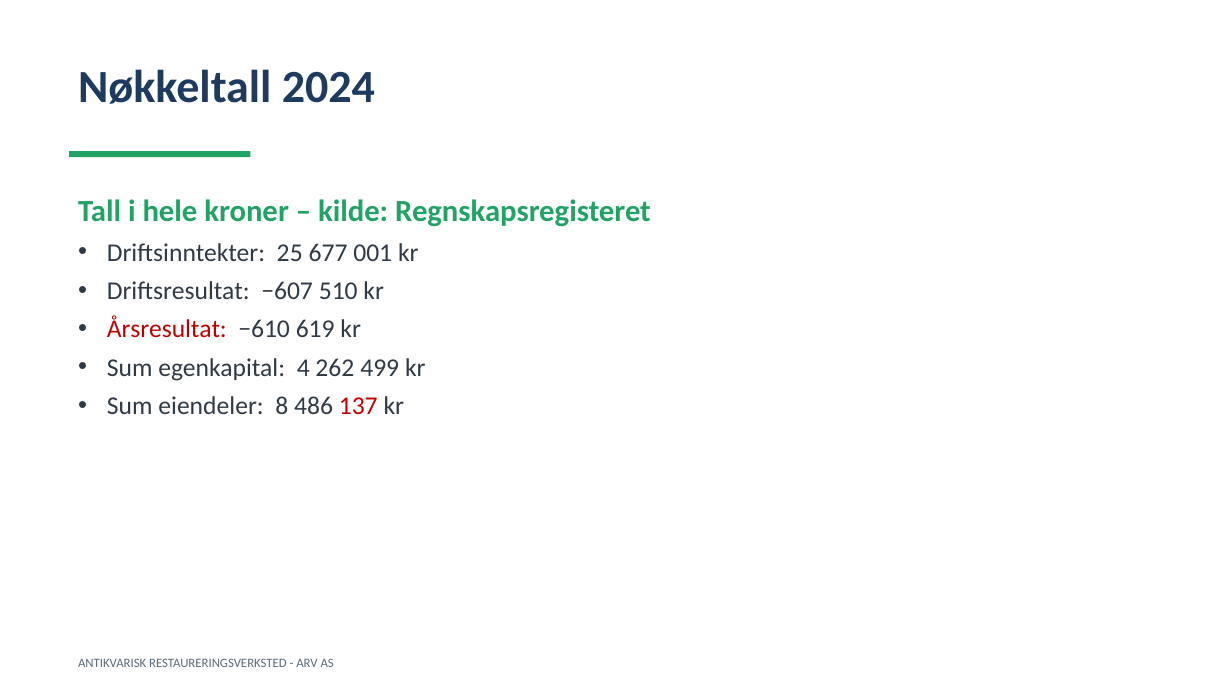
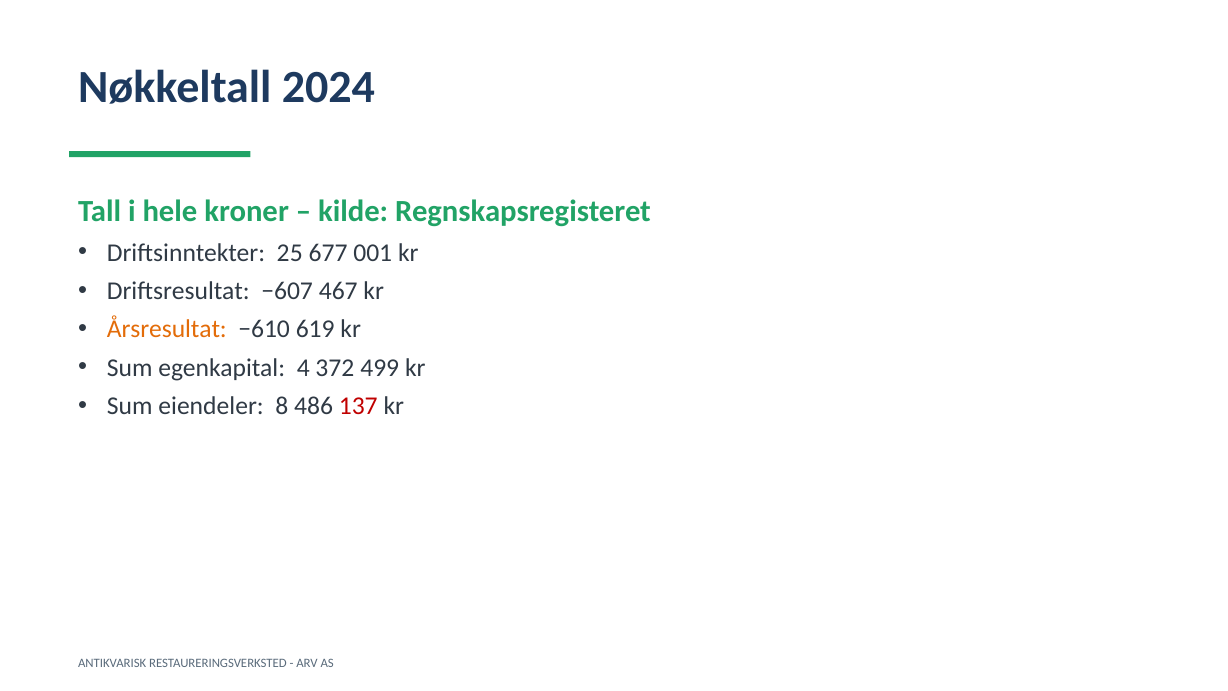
510: 510 -> 467
Årsresultat colour: red -> orange
262: 262 -> 372
